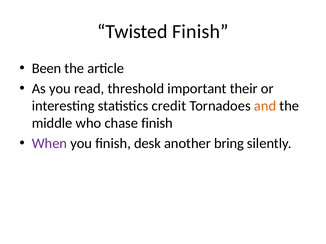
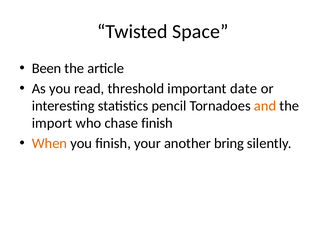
Twisted Finish: Finish -> Space
their: their -> date
credit: credit -> pencil
middle: middle -> import
When colour: purple -> orange
desk: desk -> your
